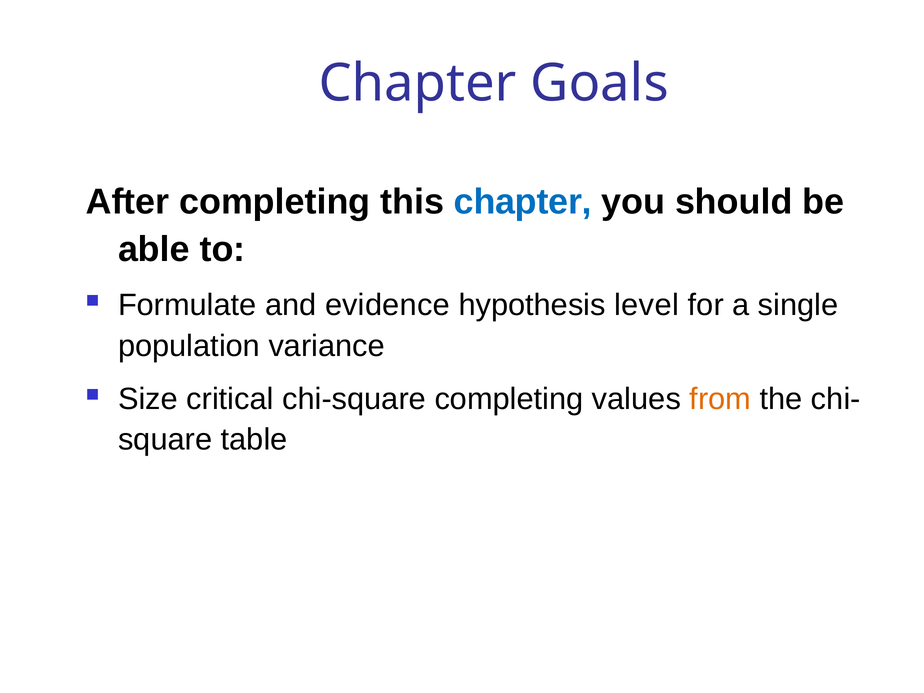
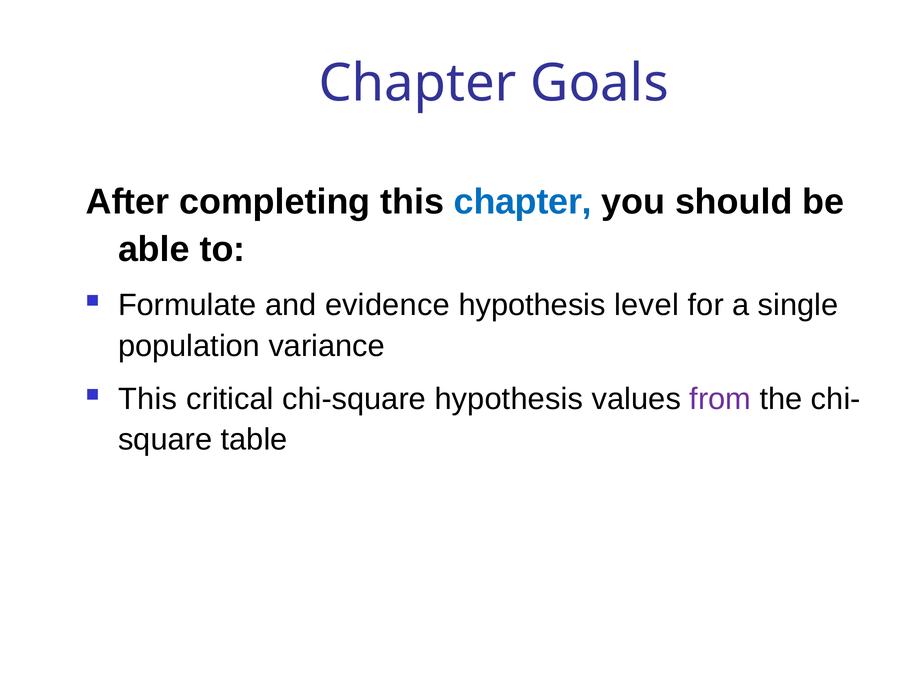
Size at (148, 399): Size -> This
chi-square completing: completing -> hypothesis
from colour: orange -> purple
